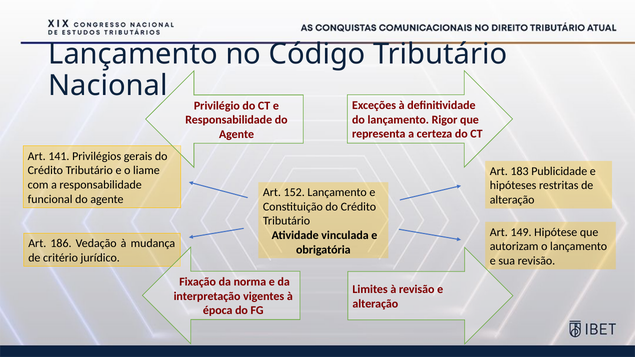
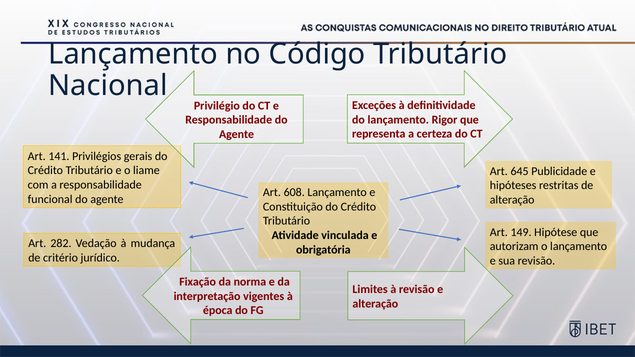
183: 183 -> 645
152: 152 -> 608
186: 186 -> 282
